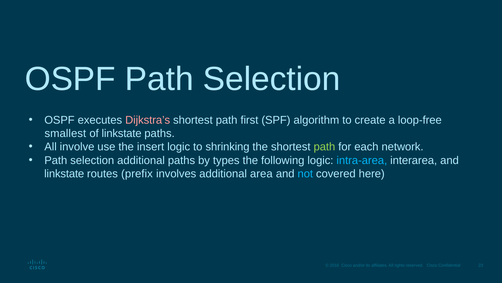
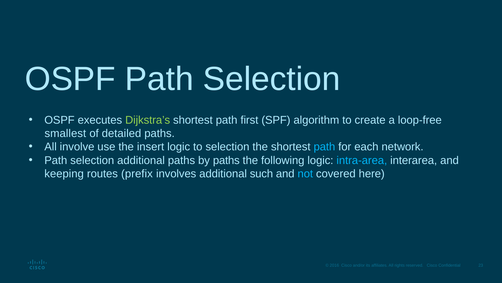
Dijkstra’s colour: pink -> light green
of linkstate: linkstate -> detailed
to shrinking: shrinking -> selection
path at (324, 147) colour: light green -> light blue
by types: types -> paths
linkstate at (64, 173): linkstate -> keeping
area: area -> such
